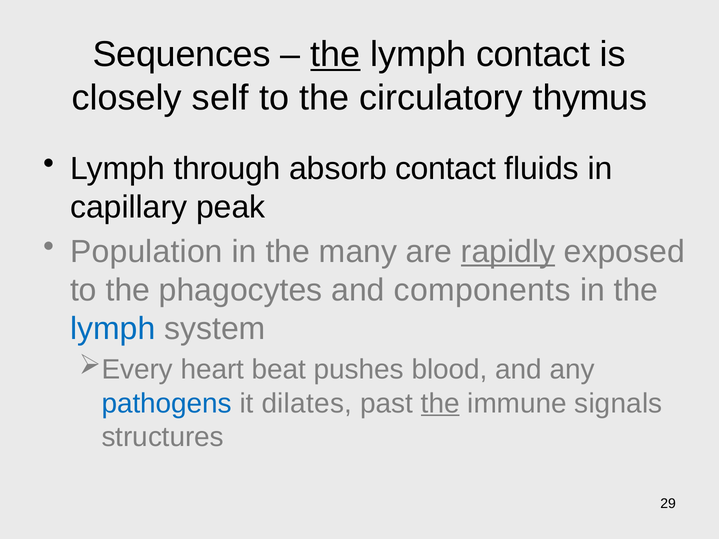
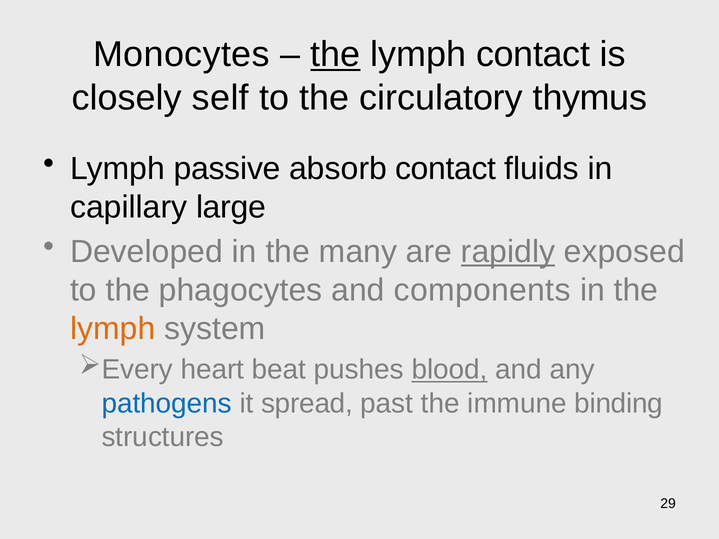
Sequences: Sequences -> Monocytes
through: through -> passive
peak: peak -> large
Population: Population -> Developed
lymph at (113, 329) colour: blue -> orange
blood underline: none -> present
dilates: dilates -> spread
the at (440, 403) underline: present -> none
signals: signals -> binding
